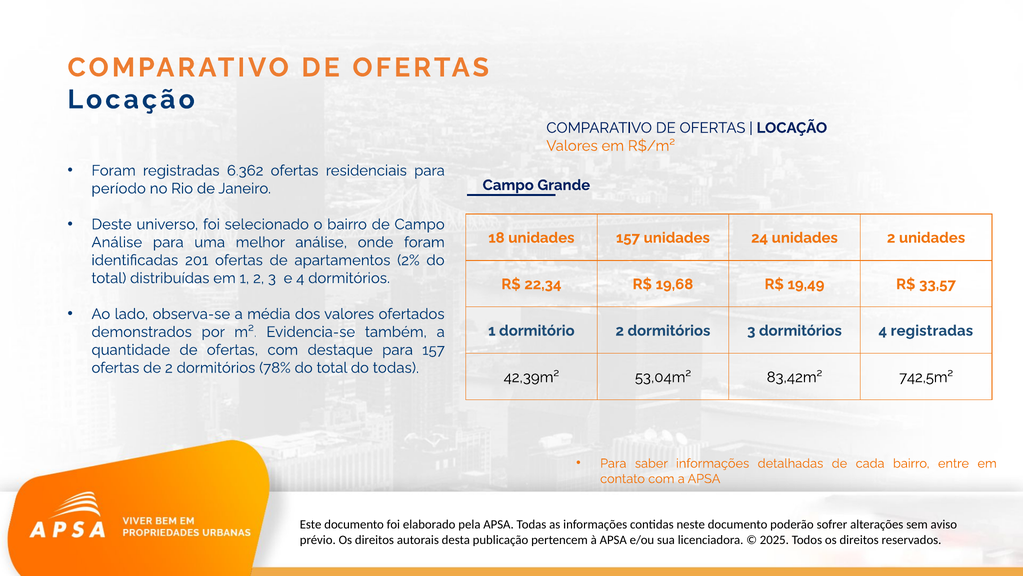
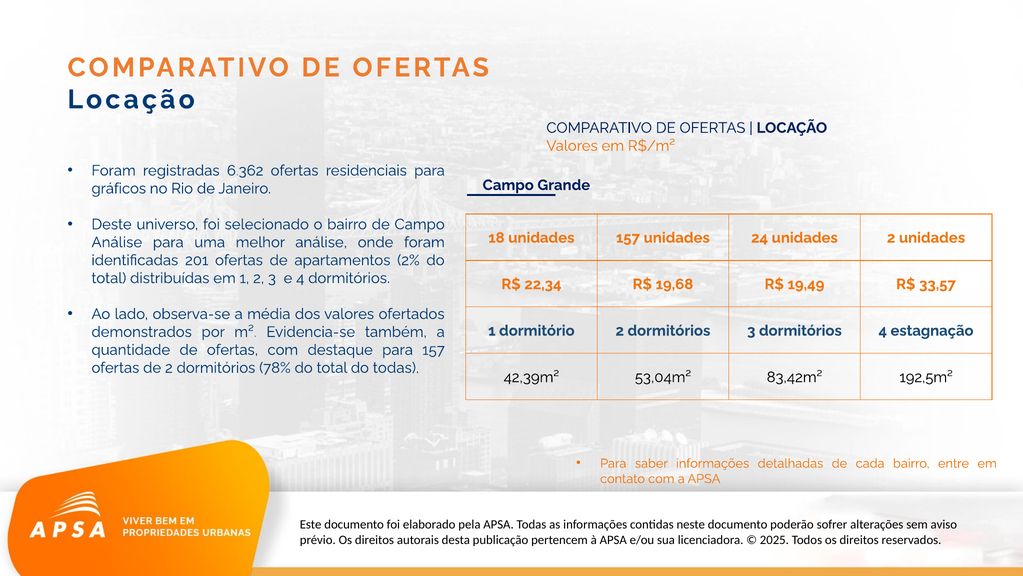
período: período -> gráficos
4 registradas: registradas -> estagnação
742,5m²: 742,5m² -> 192,5m²
